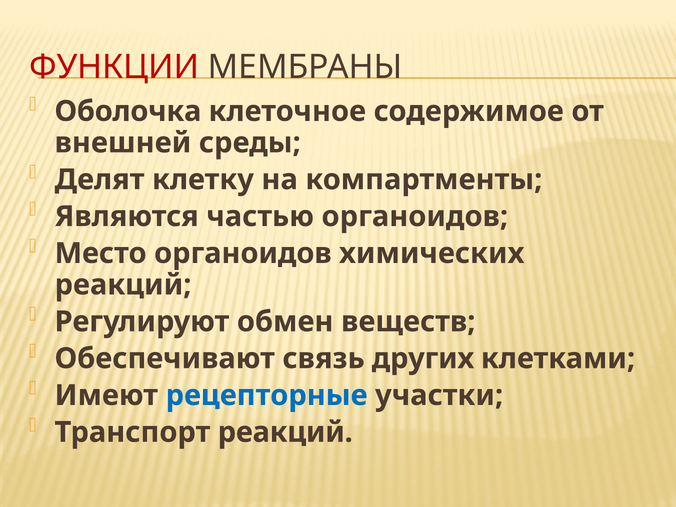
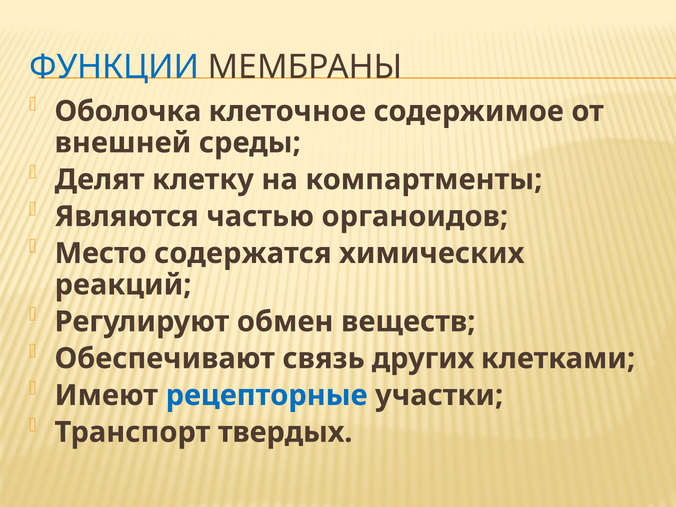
ФУНКЦИИ colour: red -> blue
Место органоидов: органоидов -> содержатся
Транспорт реакций: реакций -> твердых
